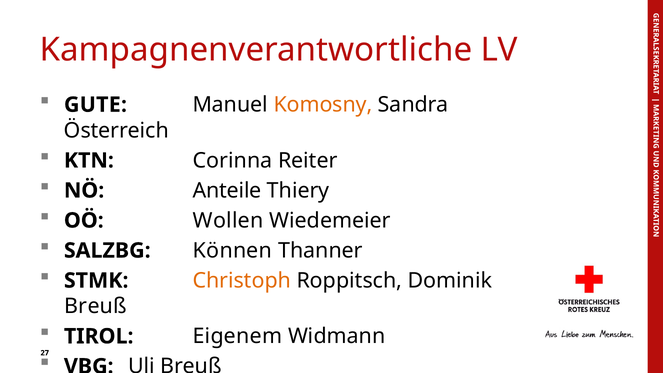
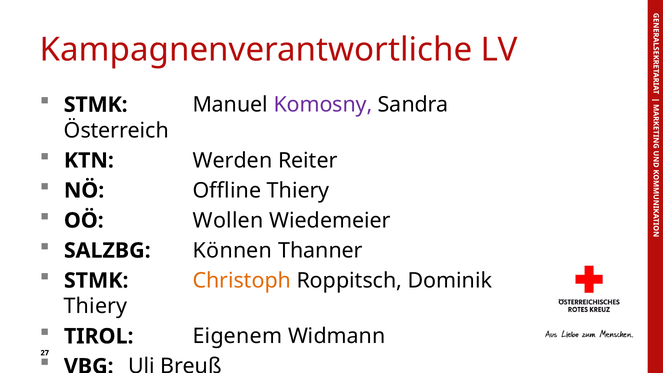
GUTE at (95, 105): GUTE -> STMK
Komosny colour: orange -> purple
KTN Corinna: Corinna -> Werden
Anteile: Anteile -> Offline
Breuß at (96, 306): Breuß -> Thiery
